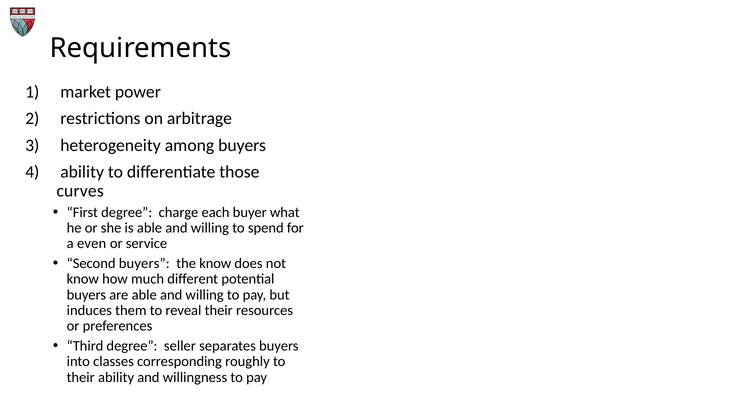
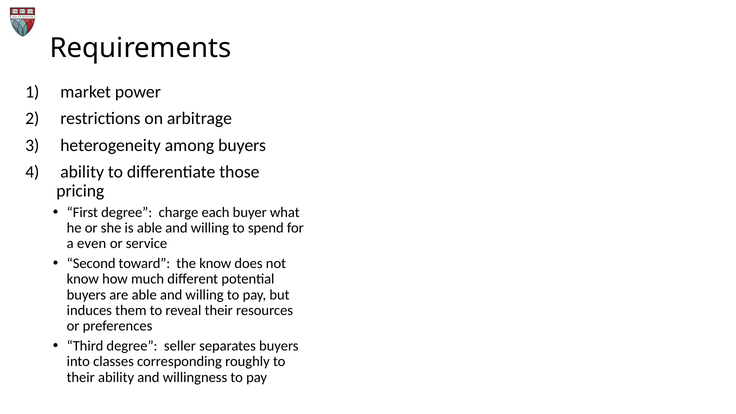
curves: curves -> pricing
Second buyers: buyers -> toward
